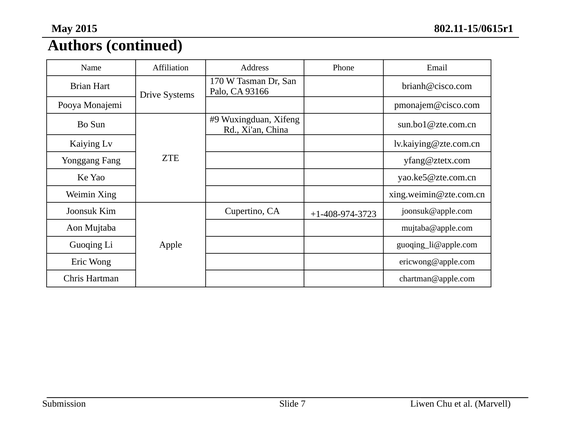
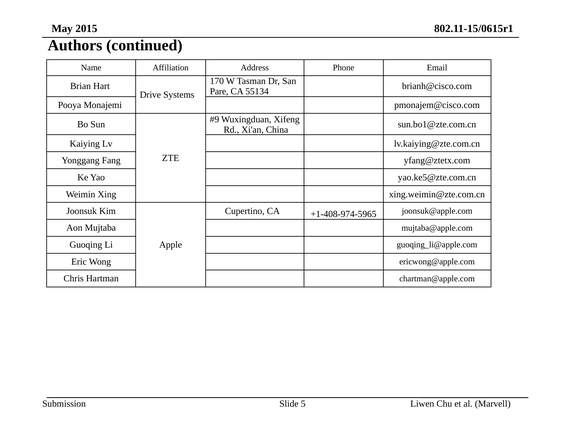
Palo: Palo -> Pare
93166: 93166 -> 55134
+1-408-974-3723: +1-408-974-3723 -> +1-408-974-5965
7: 7 -> 5
